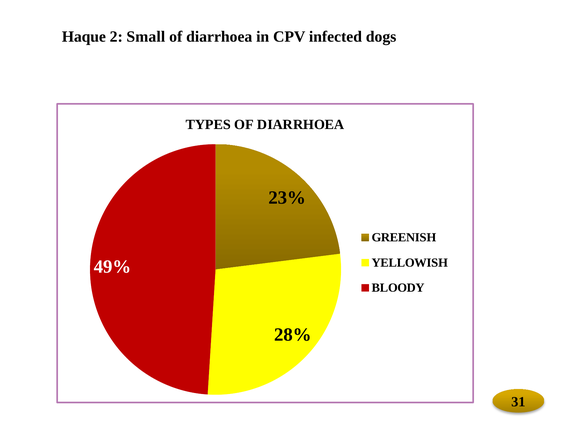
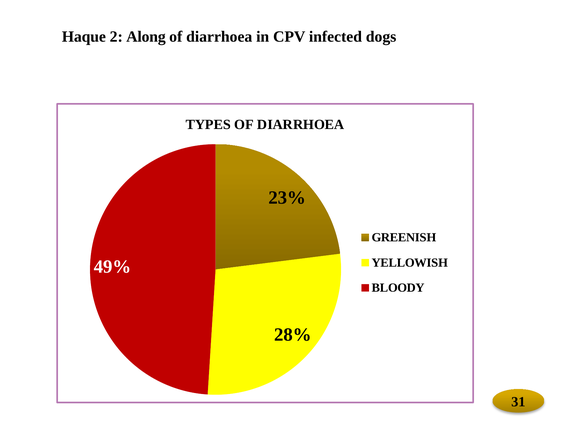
Small: Small -> Along
